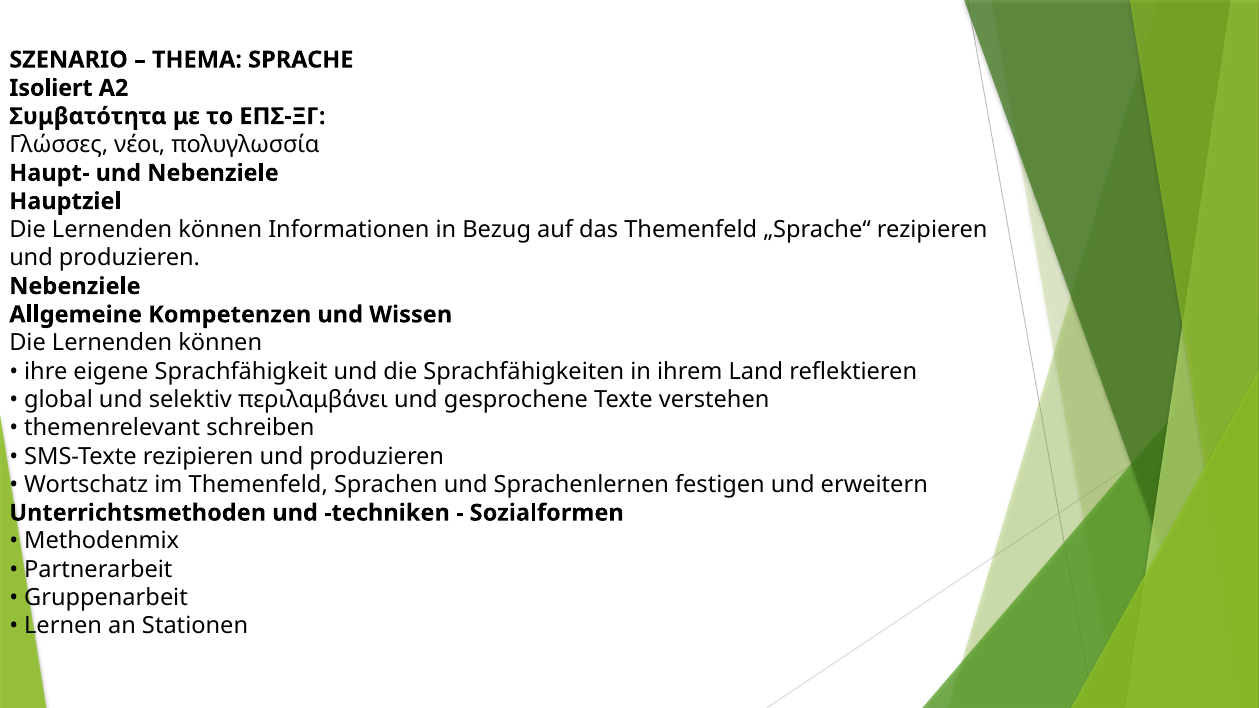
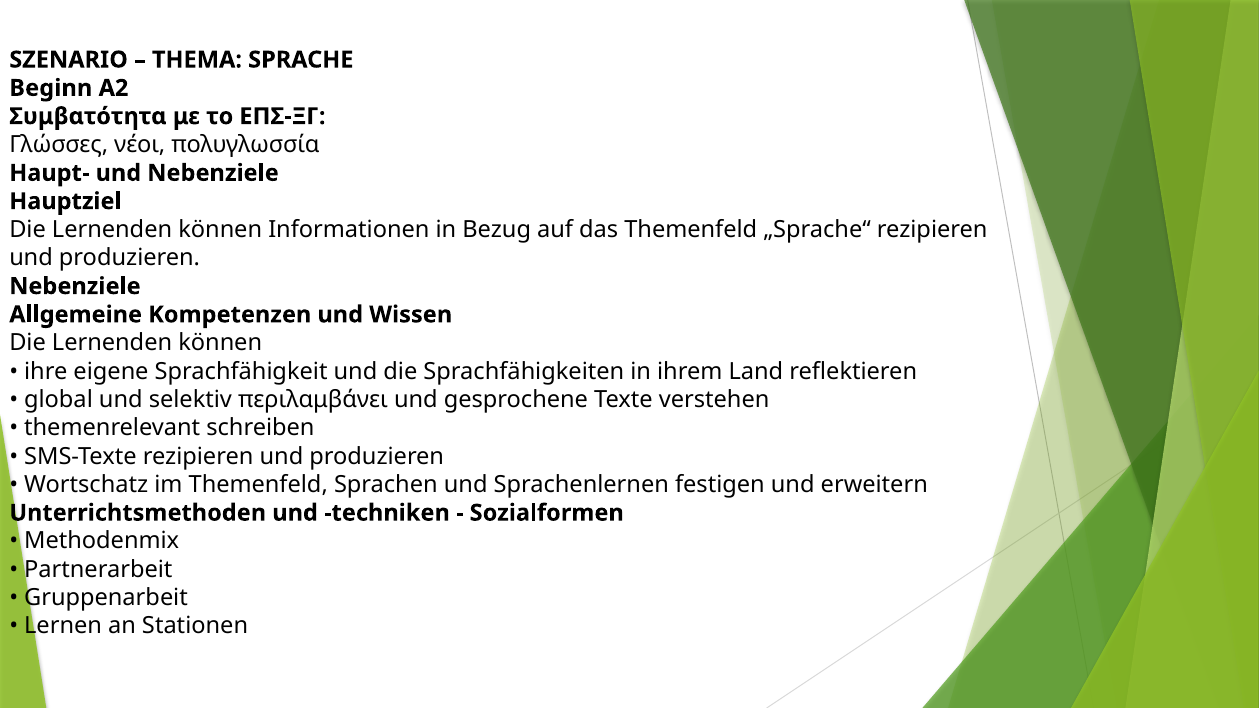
Isoliert: Isoliert -> Beginn
